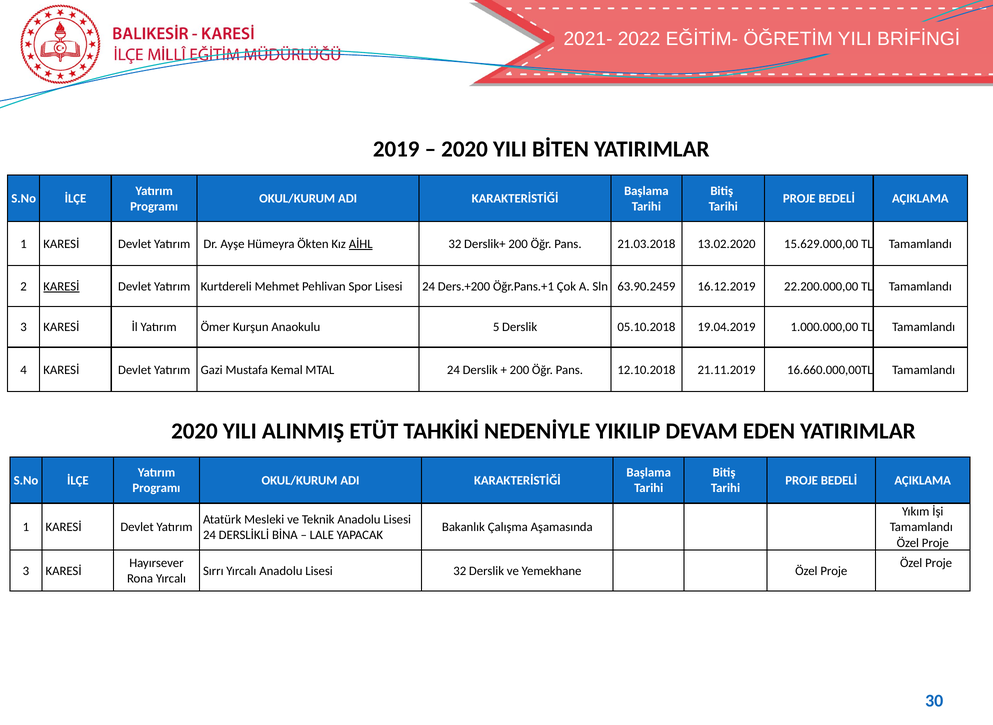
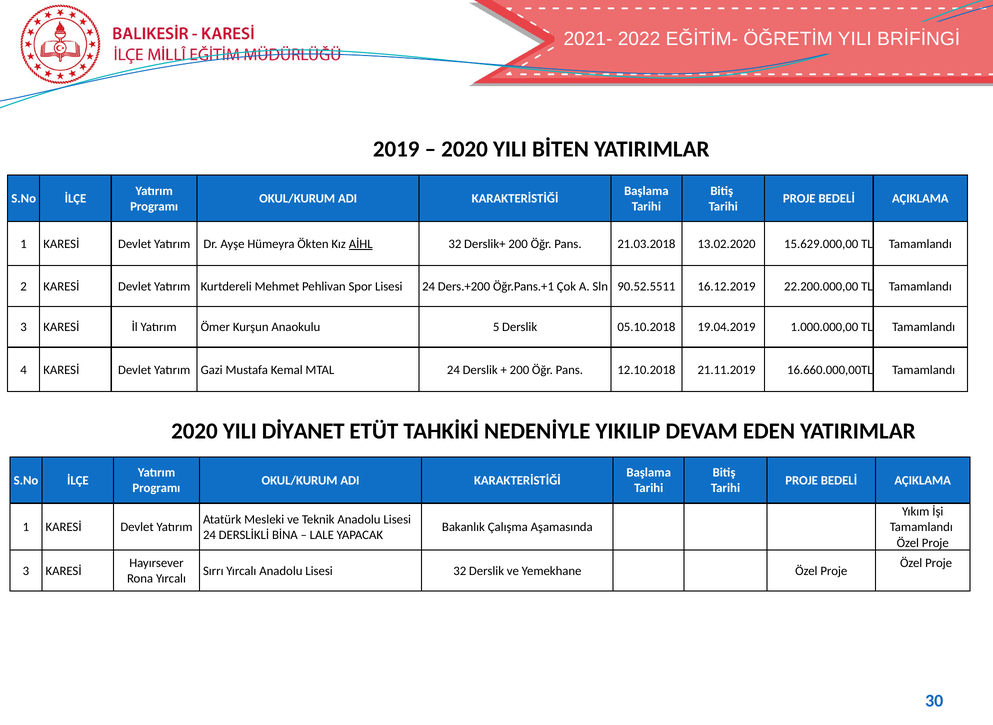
KARESİ at (61, 286) underline: present -> none
63.90.2459: 63.90.2459 -> 90.52.5511
ALINMIŞ: ALINMIŞ -> DİYANET
